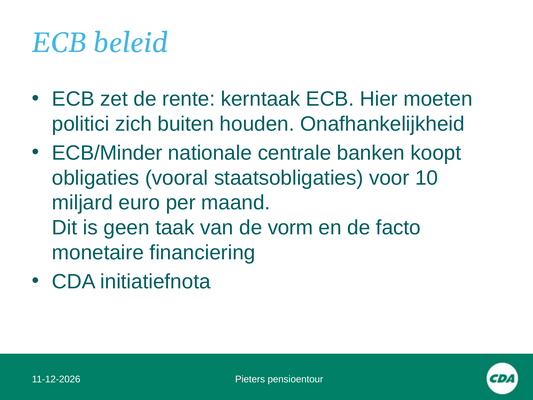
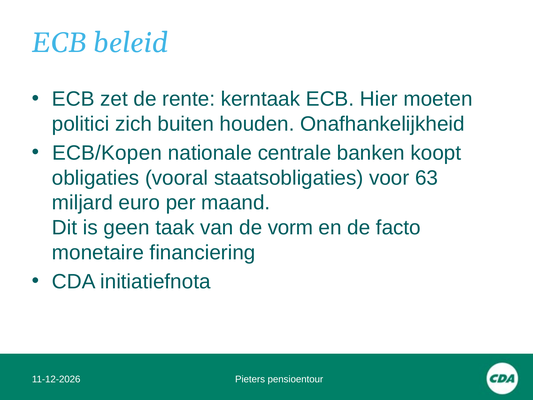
ECB/Minder: ECB/Minder -> ECB/Kopen
10: 10 -> 63
